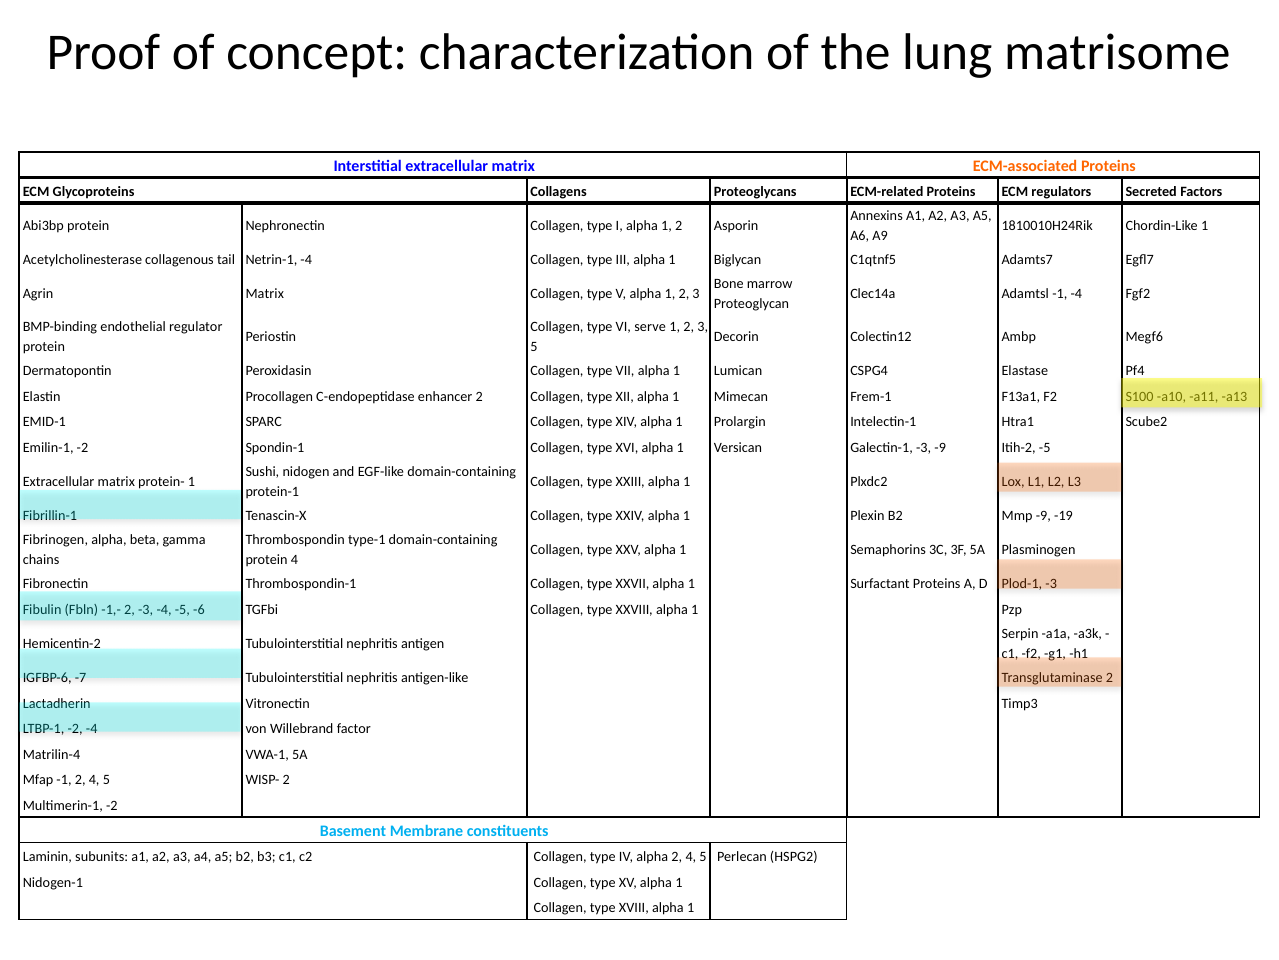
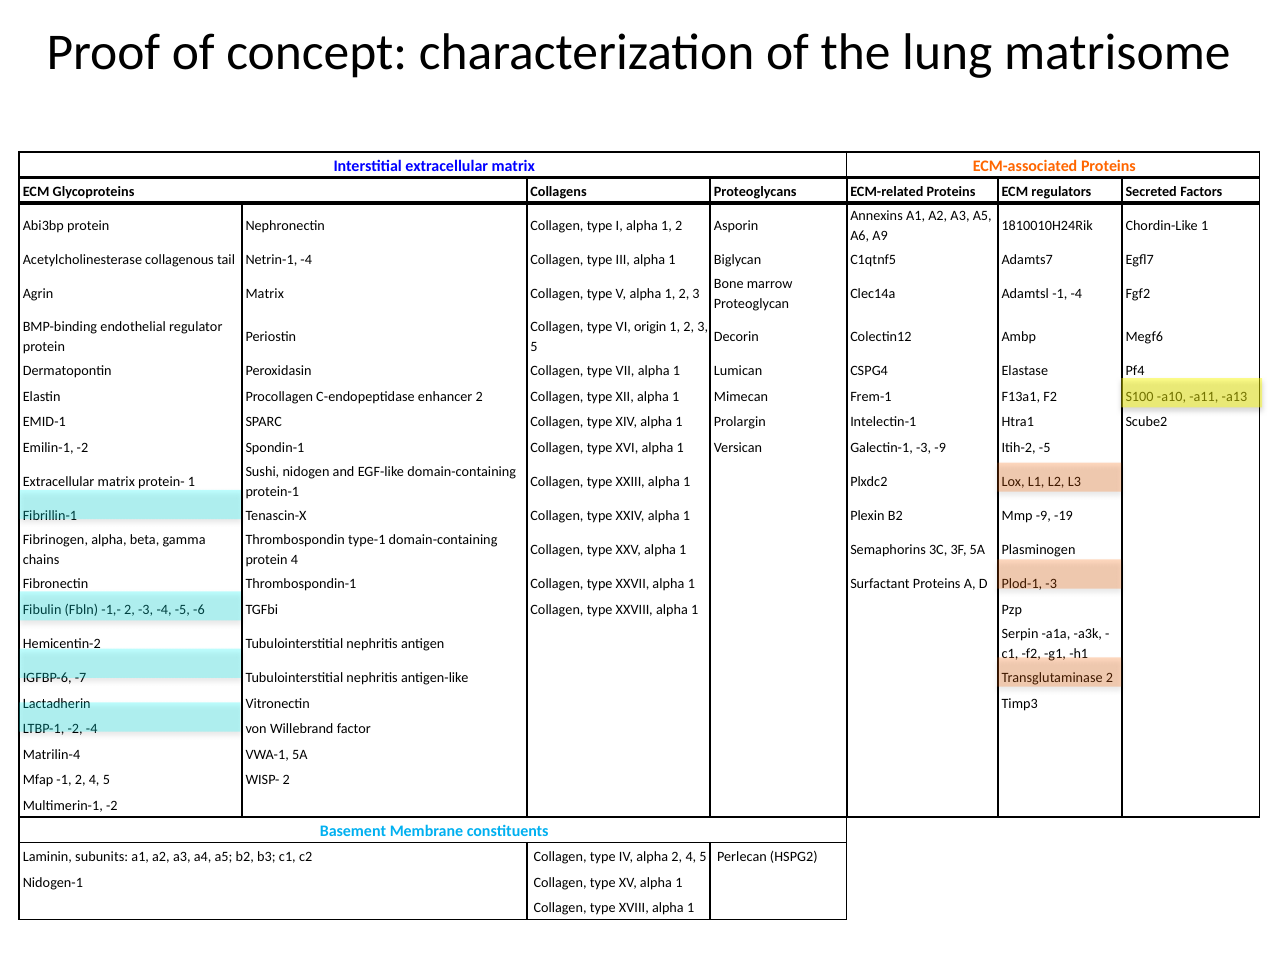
serve: serve -> origin
